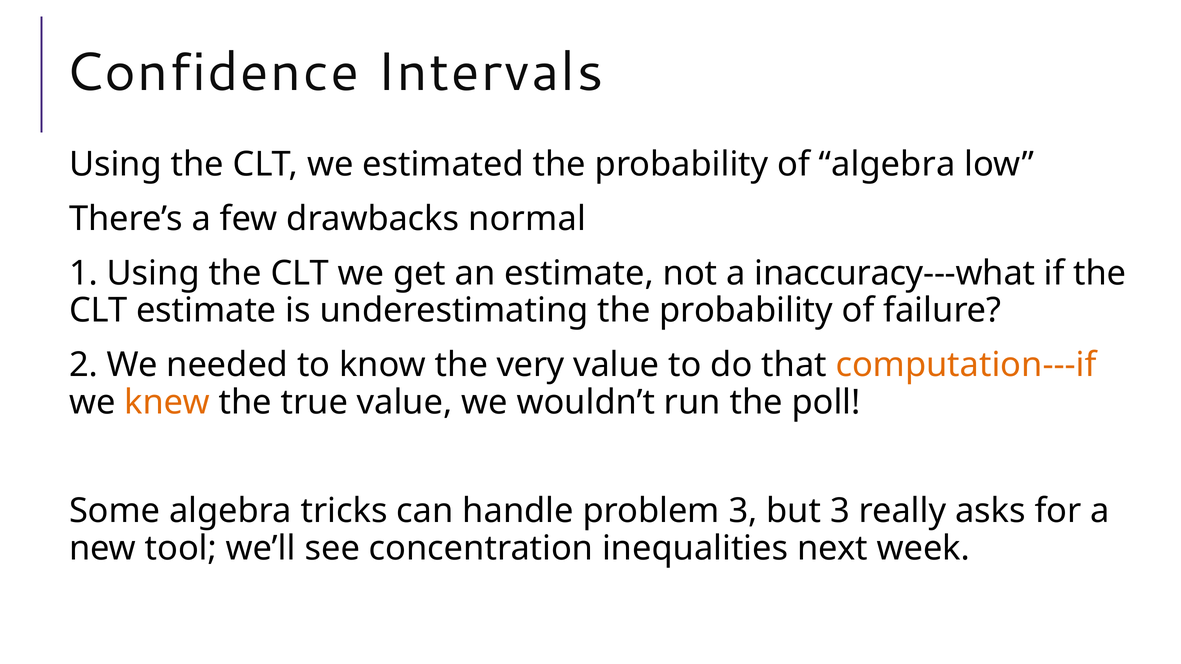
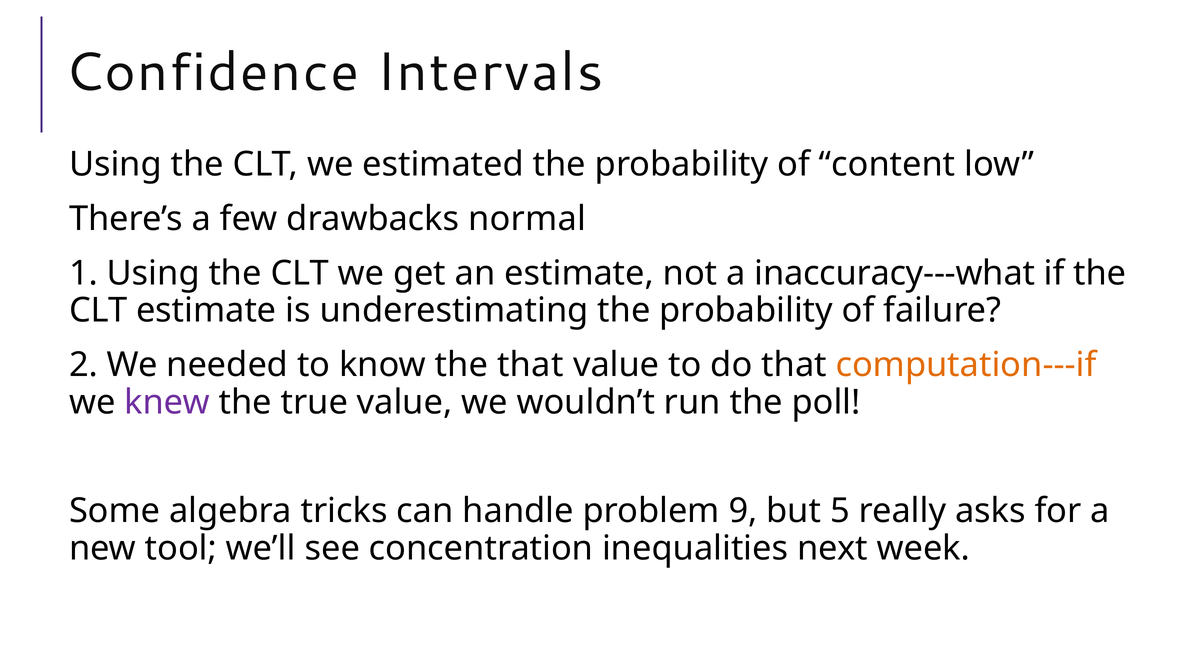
of algebra: algebra -> content
the very: very -> that
knew colour: orange -> purple
problem 3: 3 -> 9
but 3: 3 -> 5
